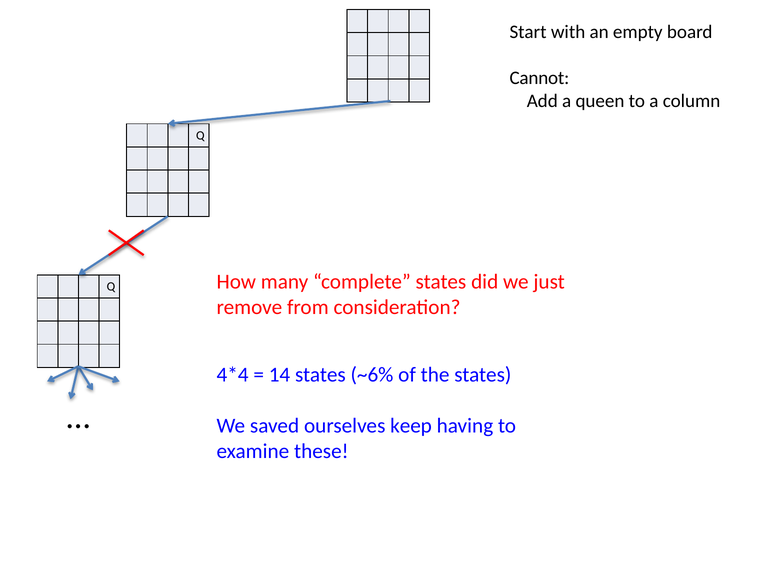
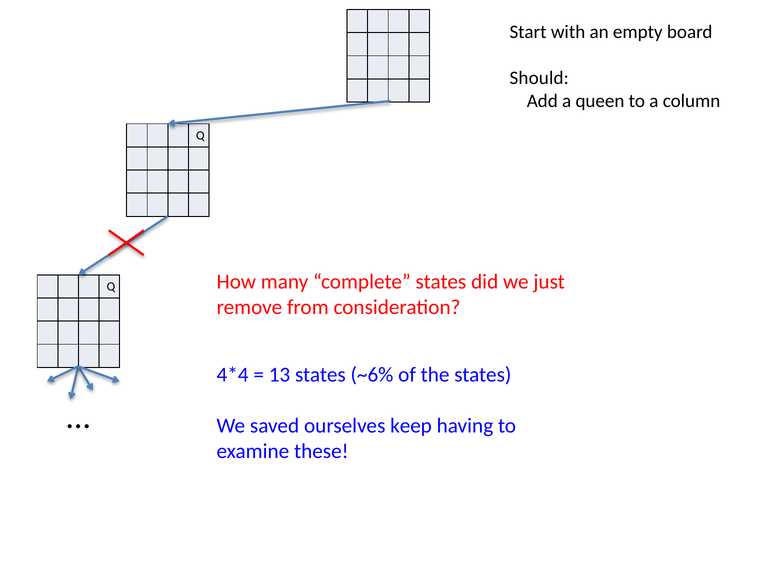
Cannot: Cannot -> Should
14: 14 -> 13
